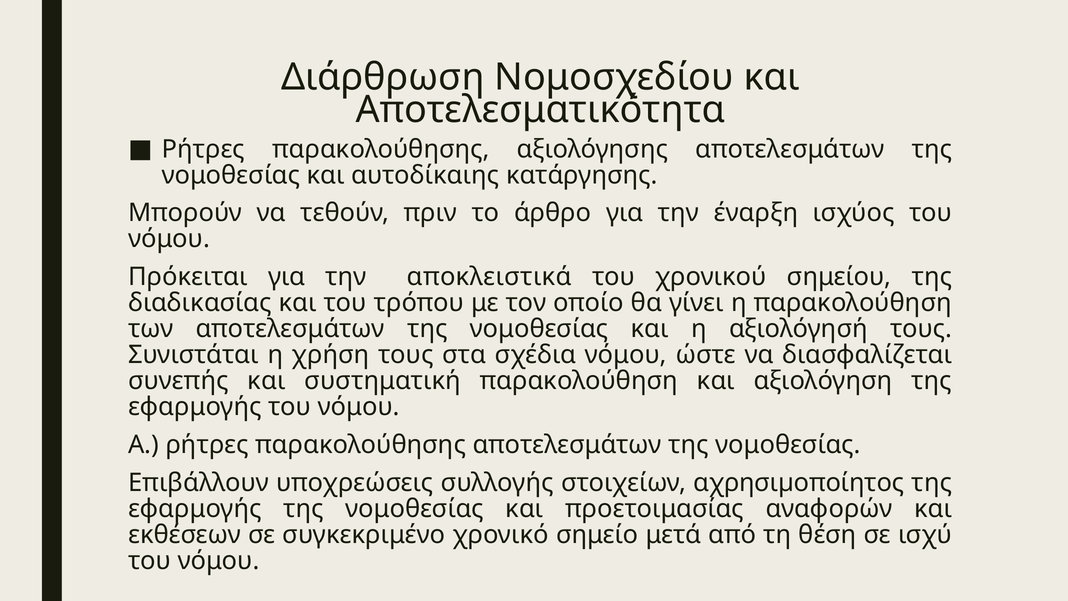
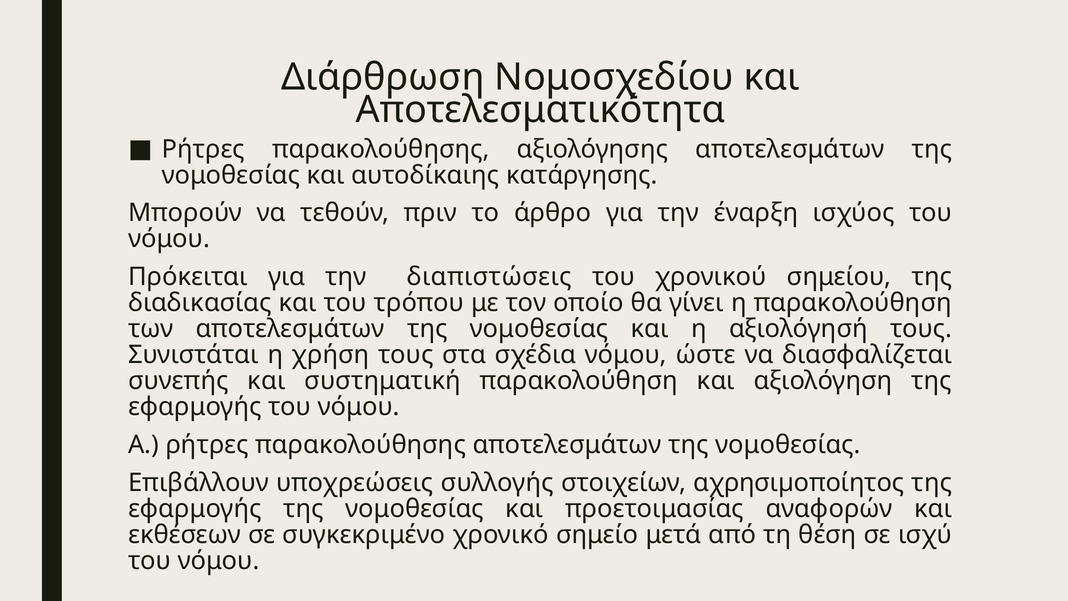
αποκλειστικά: αποκλειστικά -> διαπιστώσεις
